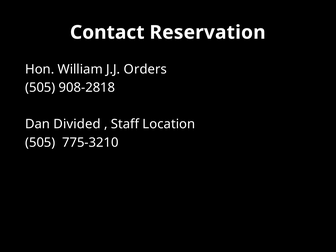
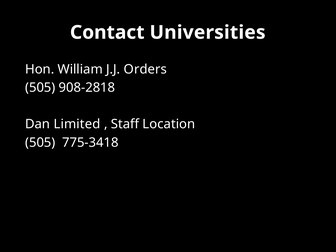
Reservation: Reservation -> Universities
Divided: Divided -> Limited
775-3210: 775-3210 -> 775-3418
